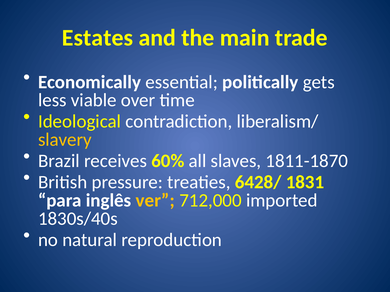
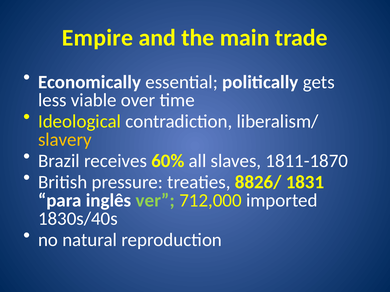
Estates: Estates -> Empire
6428/: 6428/ -> 8826/
ver colour: yellow -> light green
